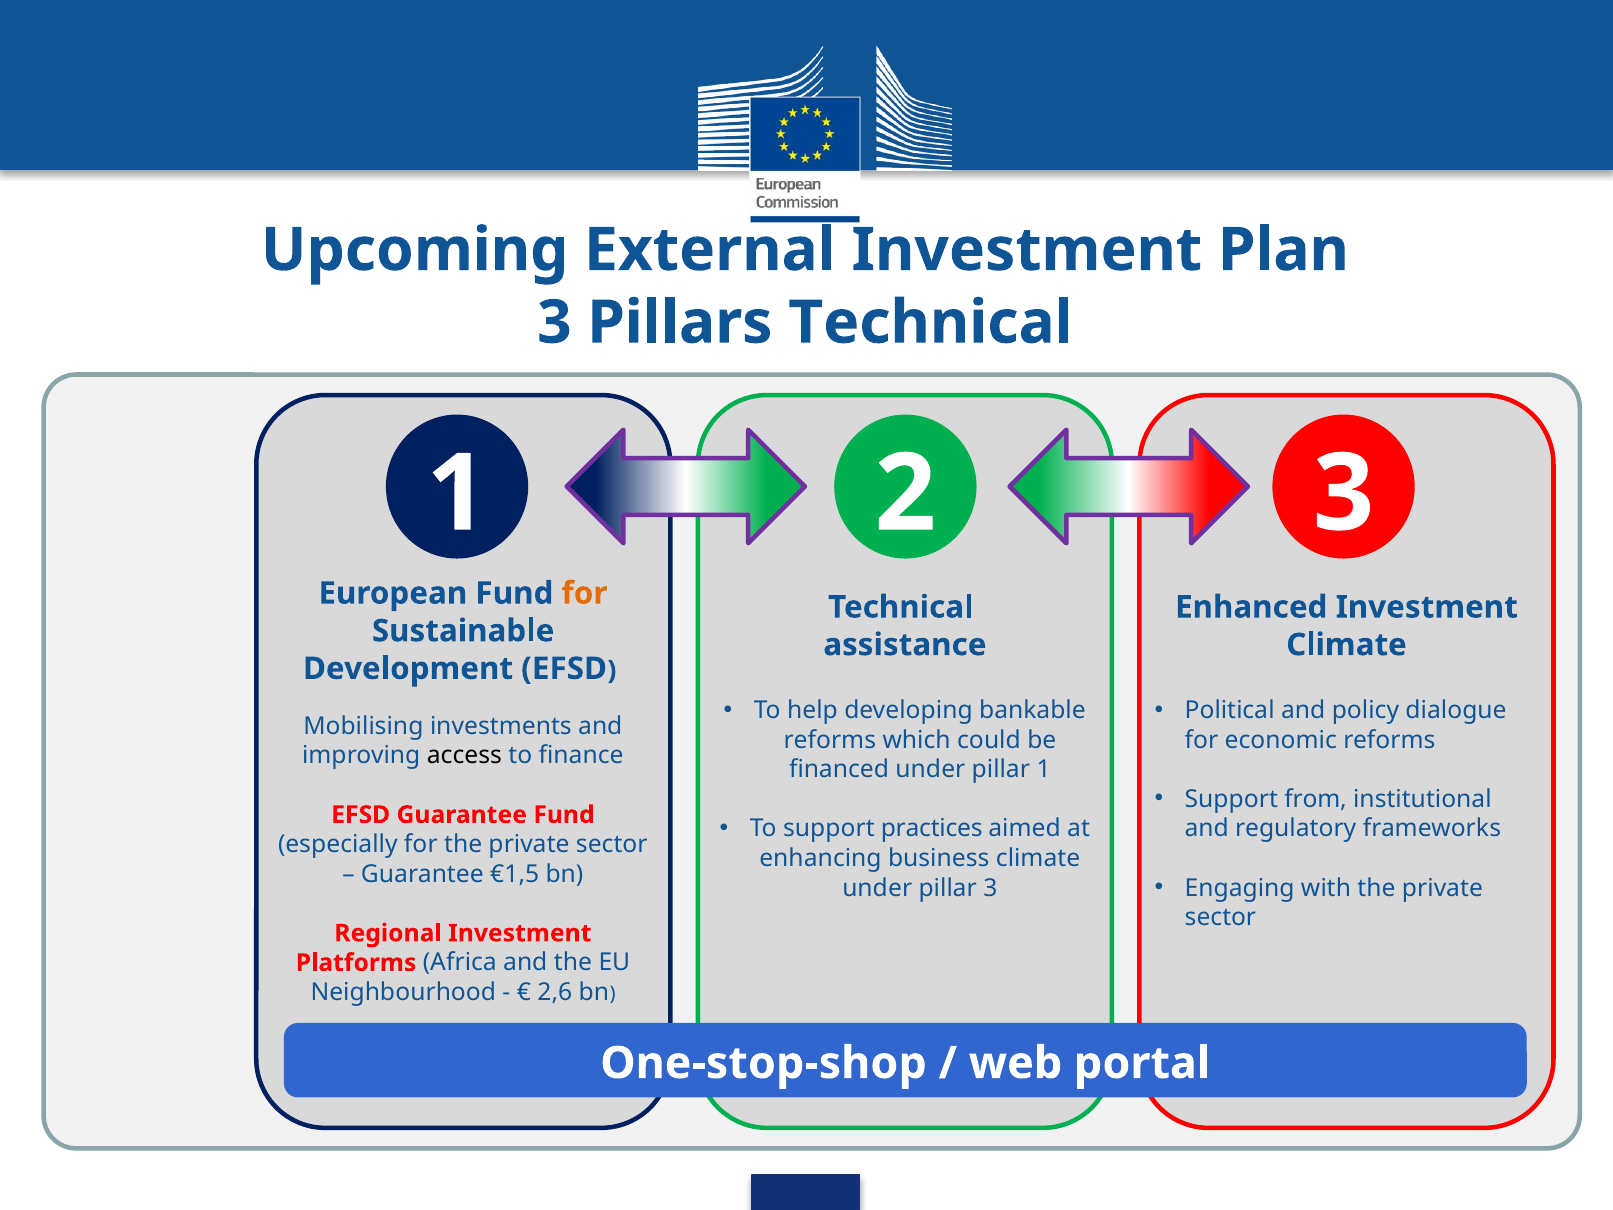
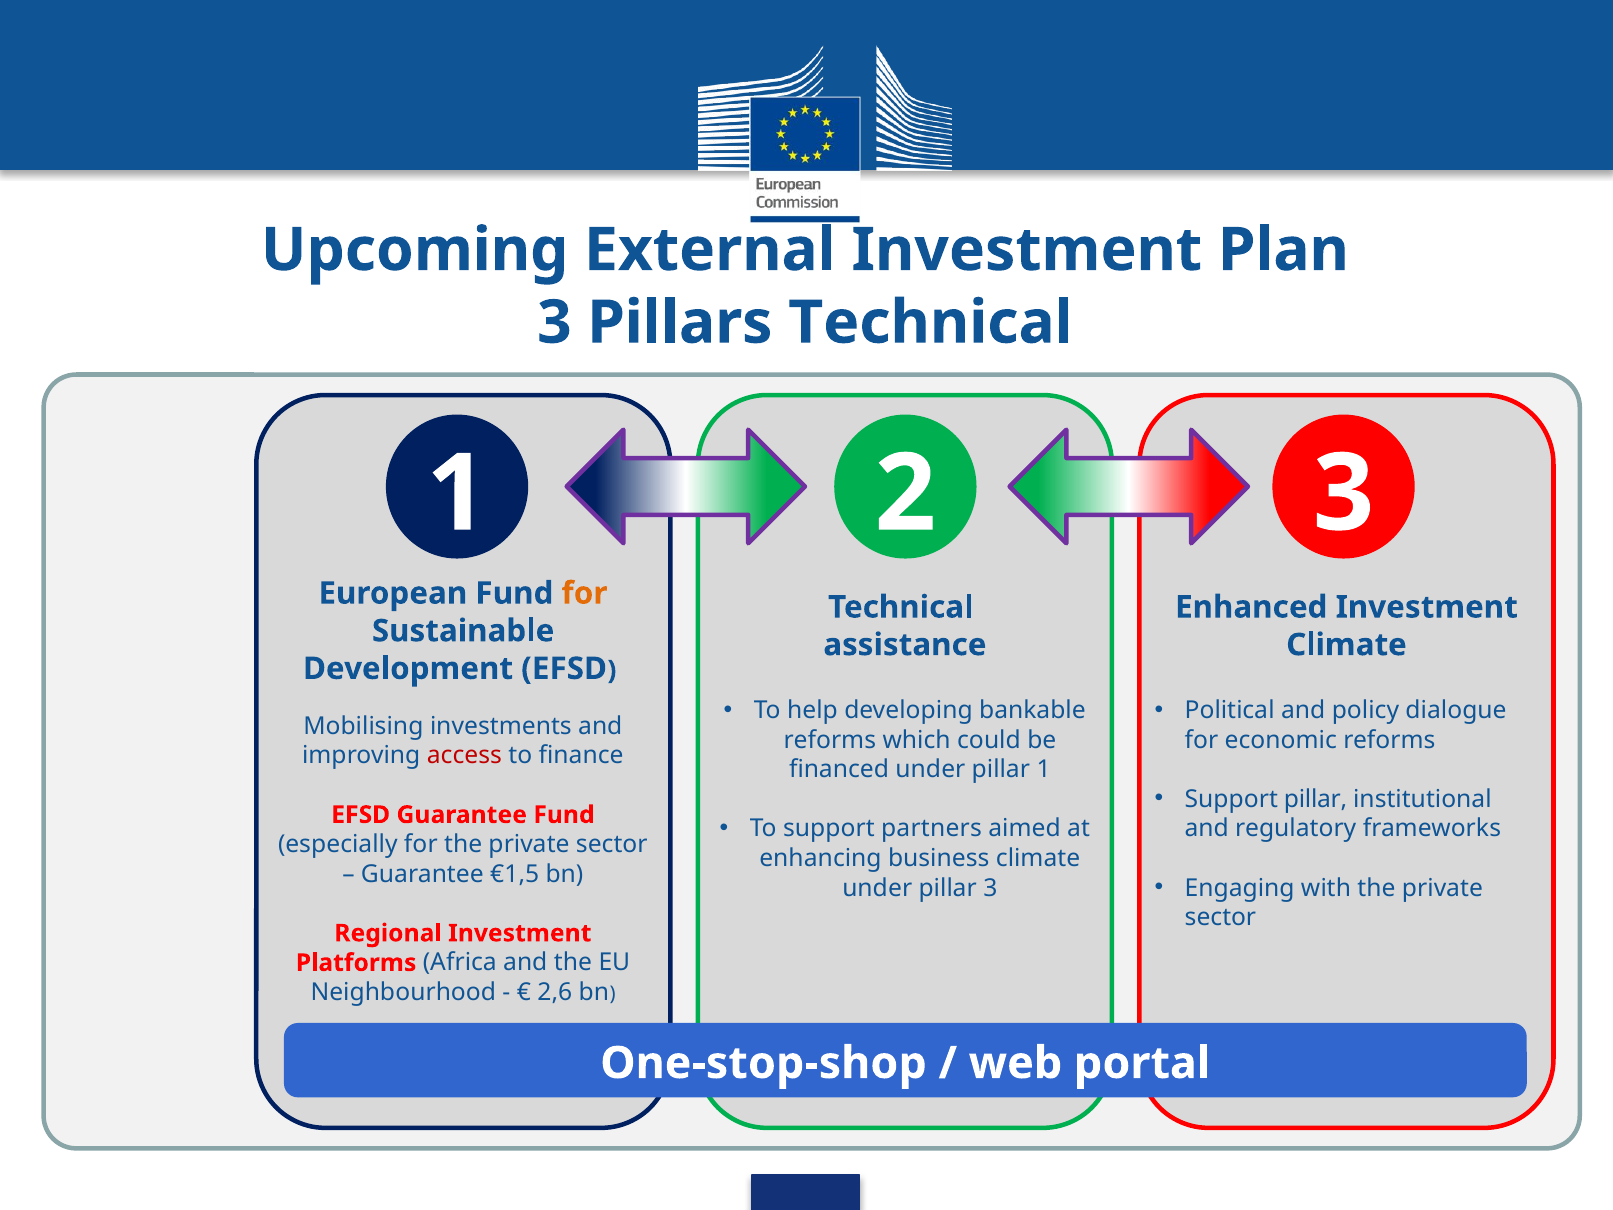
access colour: black -> red
Support from: from -> pillar
practices: practices -> partners
